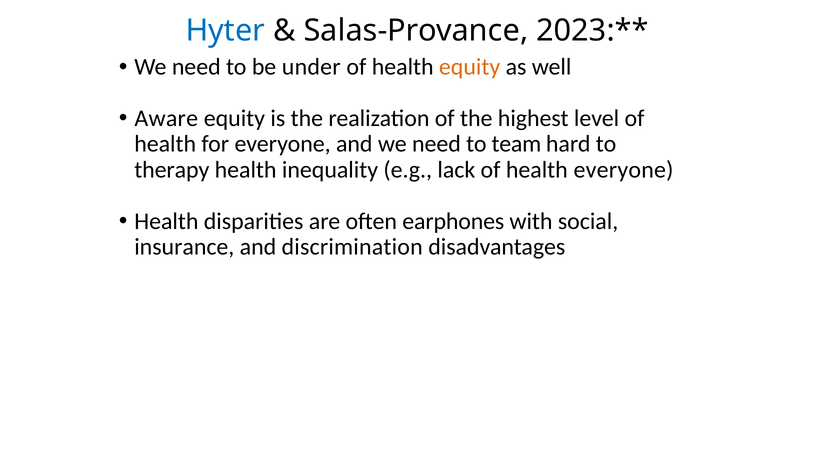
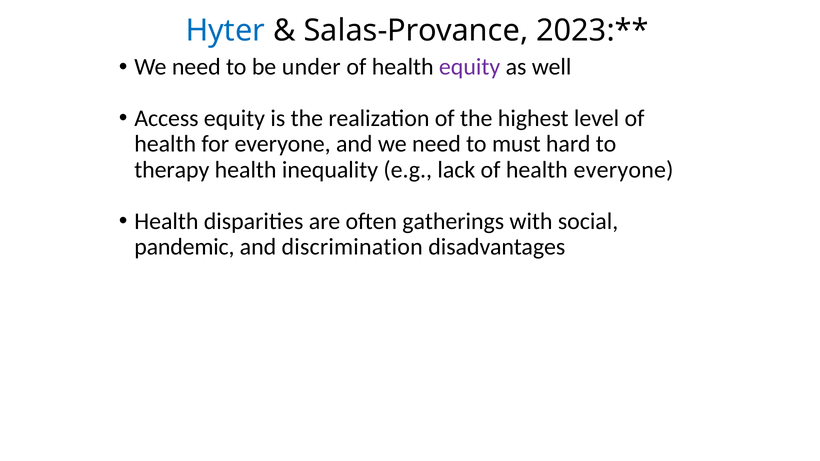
equity at (470, 67) colour: orange -> purple
Aware: Aware -> Access
team: team -> must
earphones: earphones -> gatherings
insurance: insurance -> pandemic
